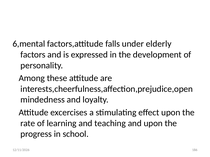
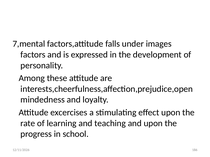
6,mental: 6,mental -> 7,mental
elderly: elderly -> images
